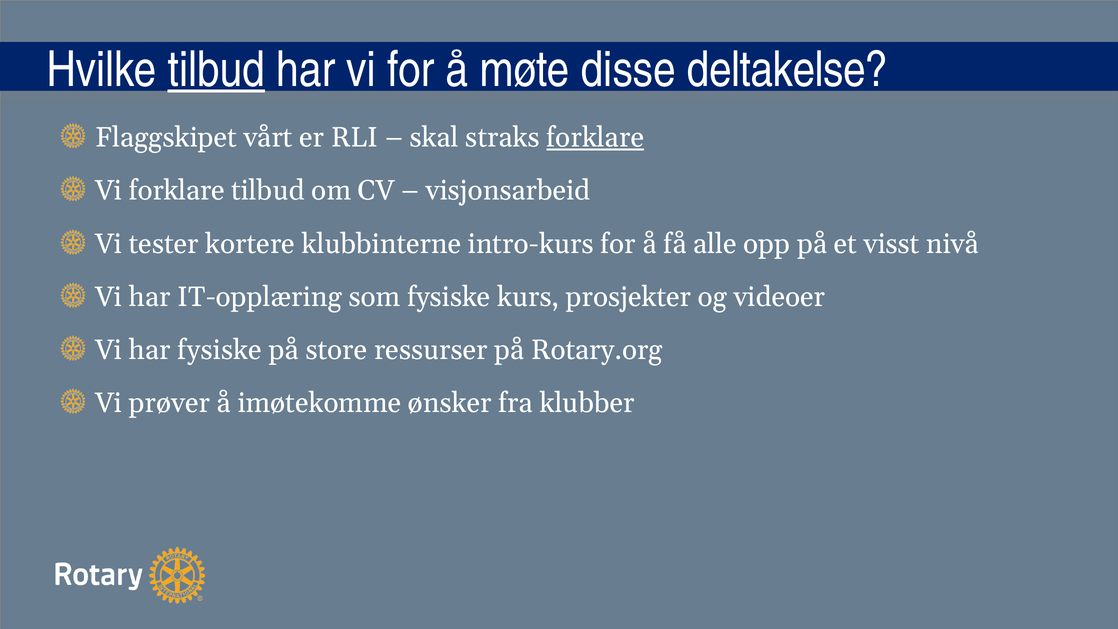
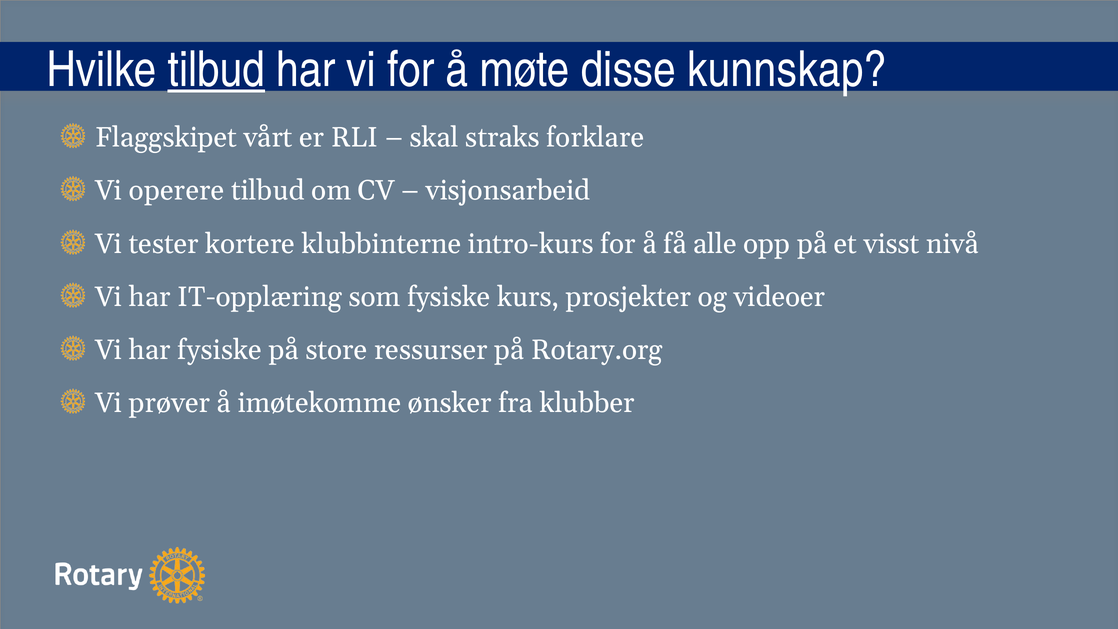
deltakelse: deltakelse -> kunnskap
forklare at (595, 138) underline: present -> none
Vi forklare: forklare -> operere
